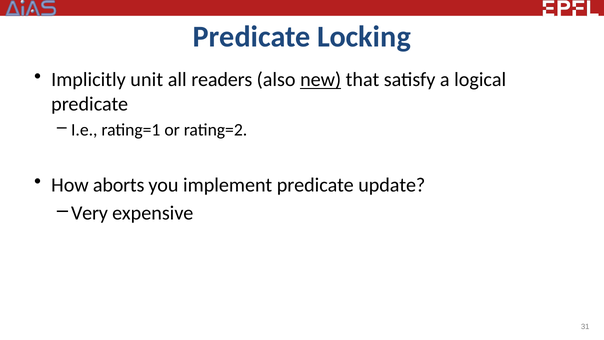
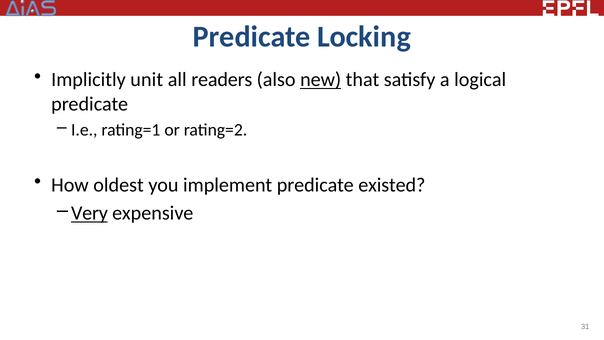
aborts: aborts -> oldest
update: update -> existed
Very underline: none -> present
